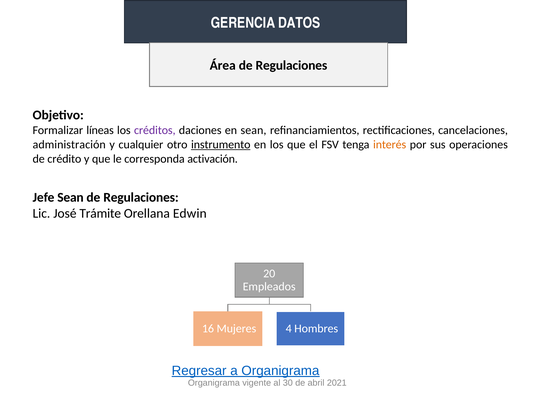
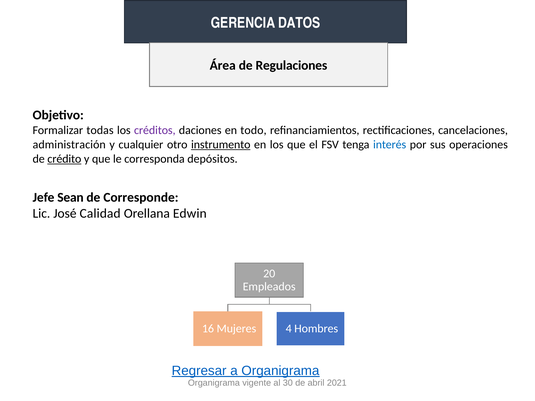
líneas: líneas -> todas
en sean: sean -> todo
interés colour: orange -> blue
crédito underline: none -> present
activación: activación -> depósitos
Regulaciones at (141, 197): Regulaciones -> Corresponde
Trámite: Trámite -> Calidad
